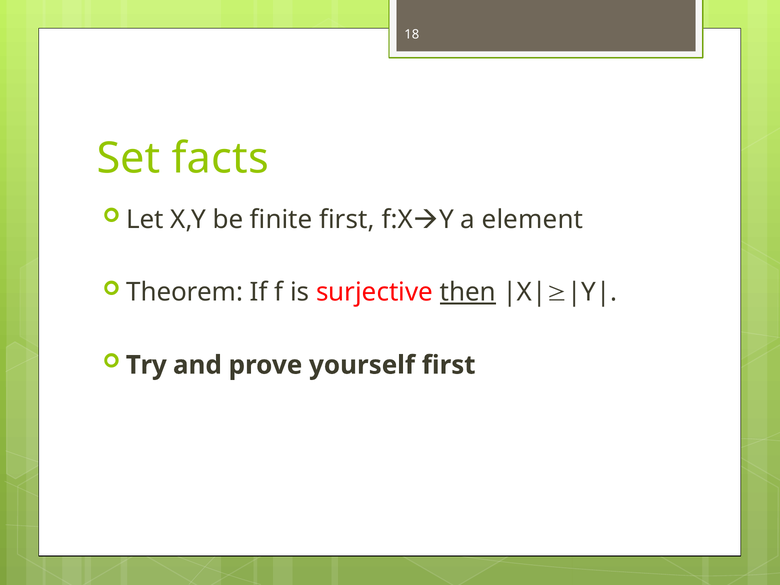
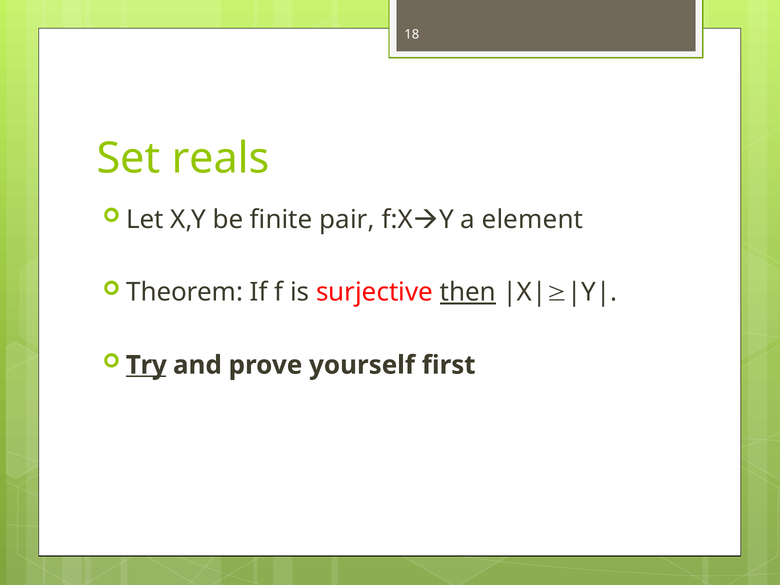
facts: facts -> reals
finite first: first -> pair
Try underline: none -> present
